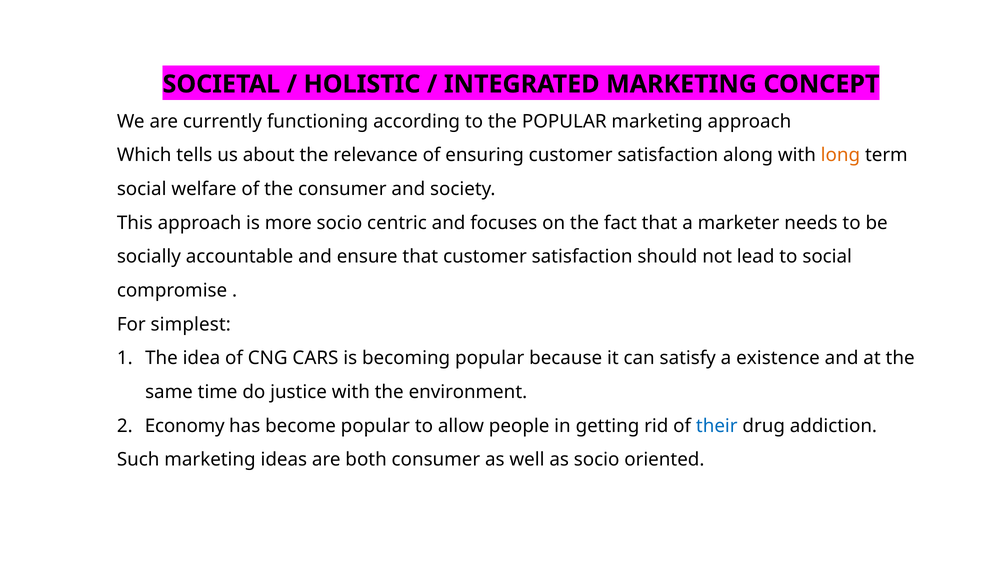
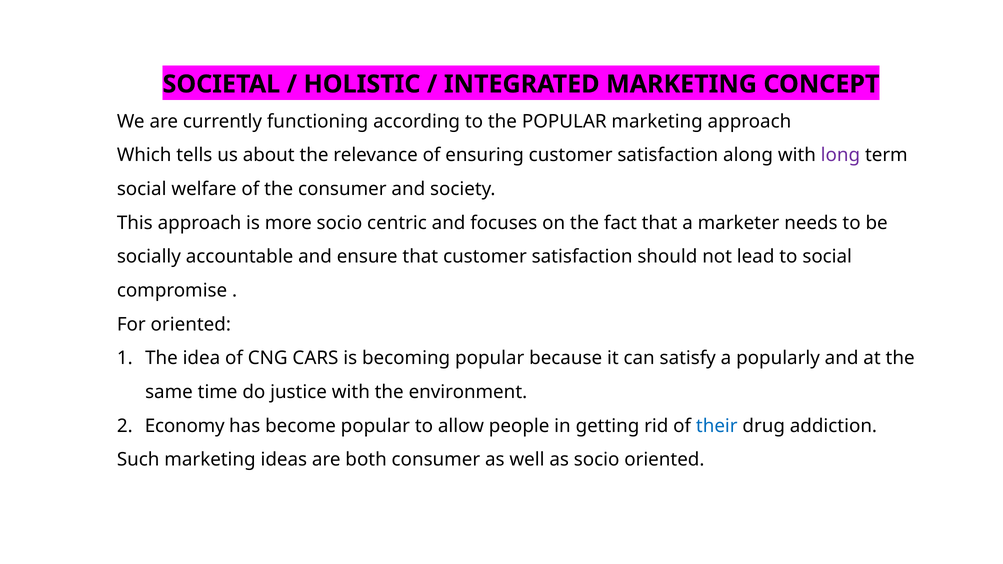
long colour: orange -> purple
For simplest: simplest -> oriented
existence: existence -> popularly
